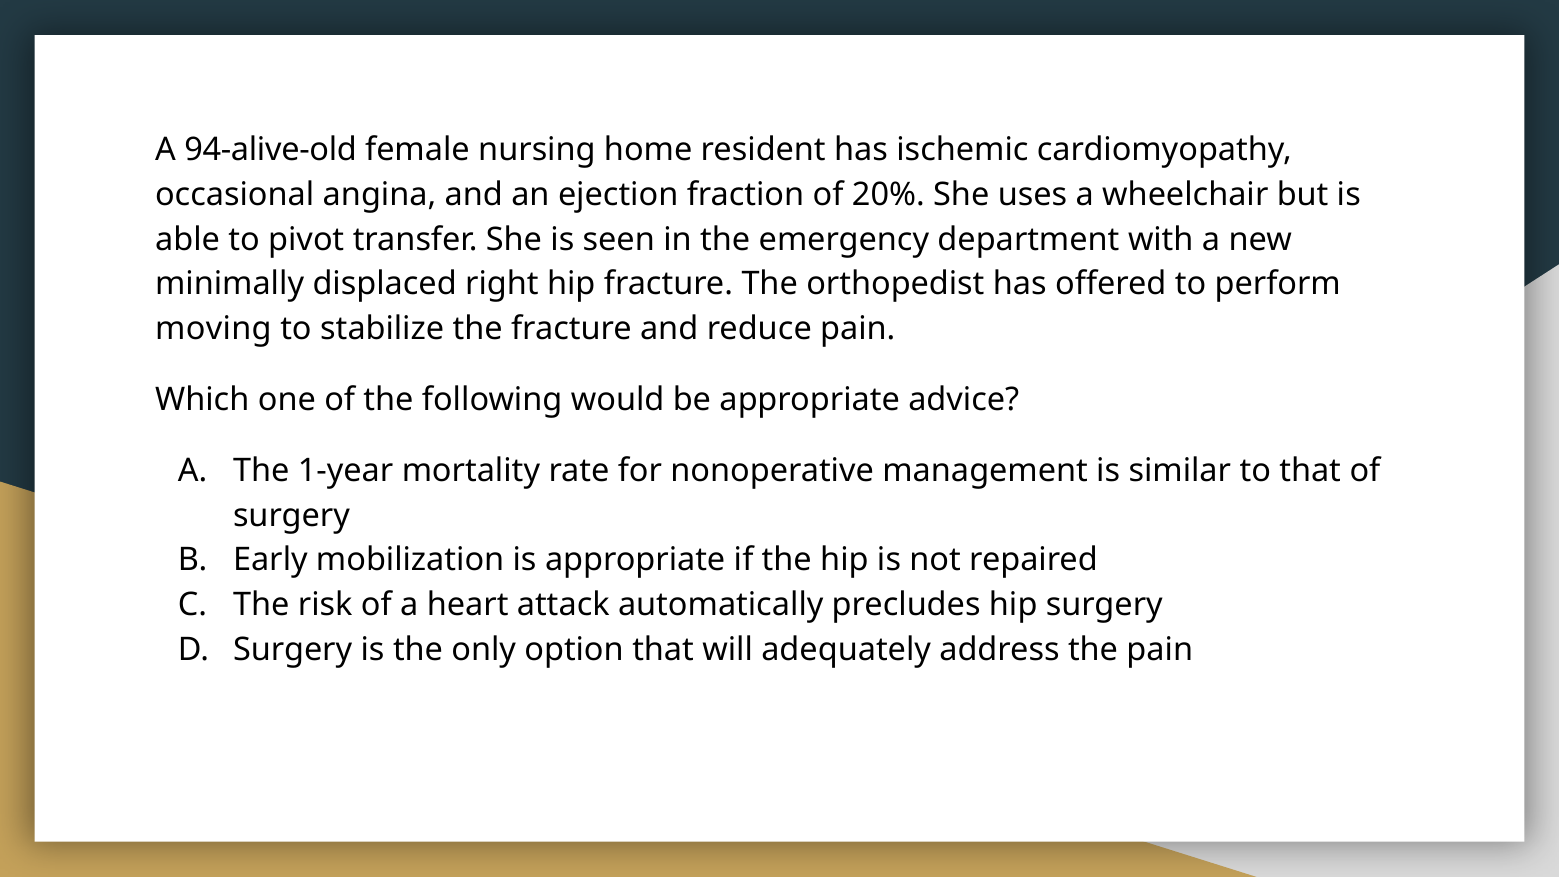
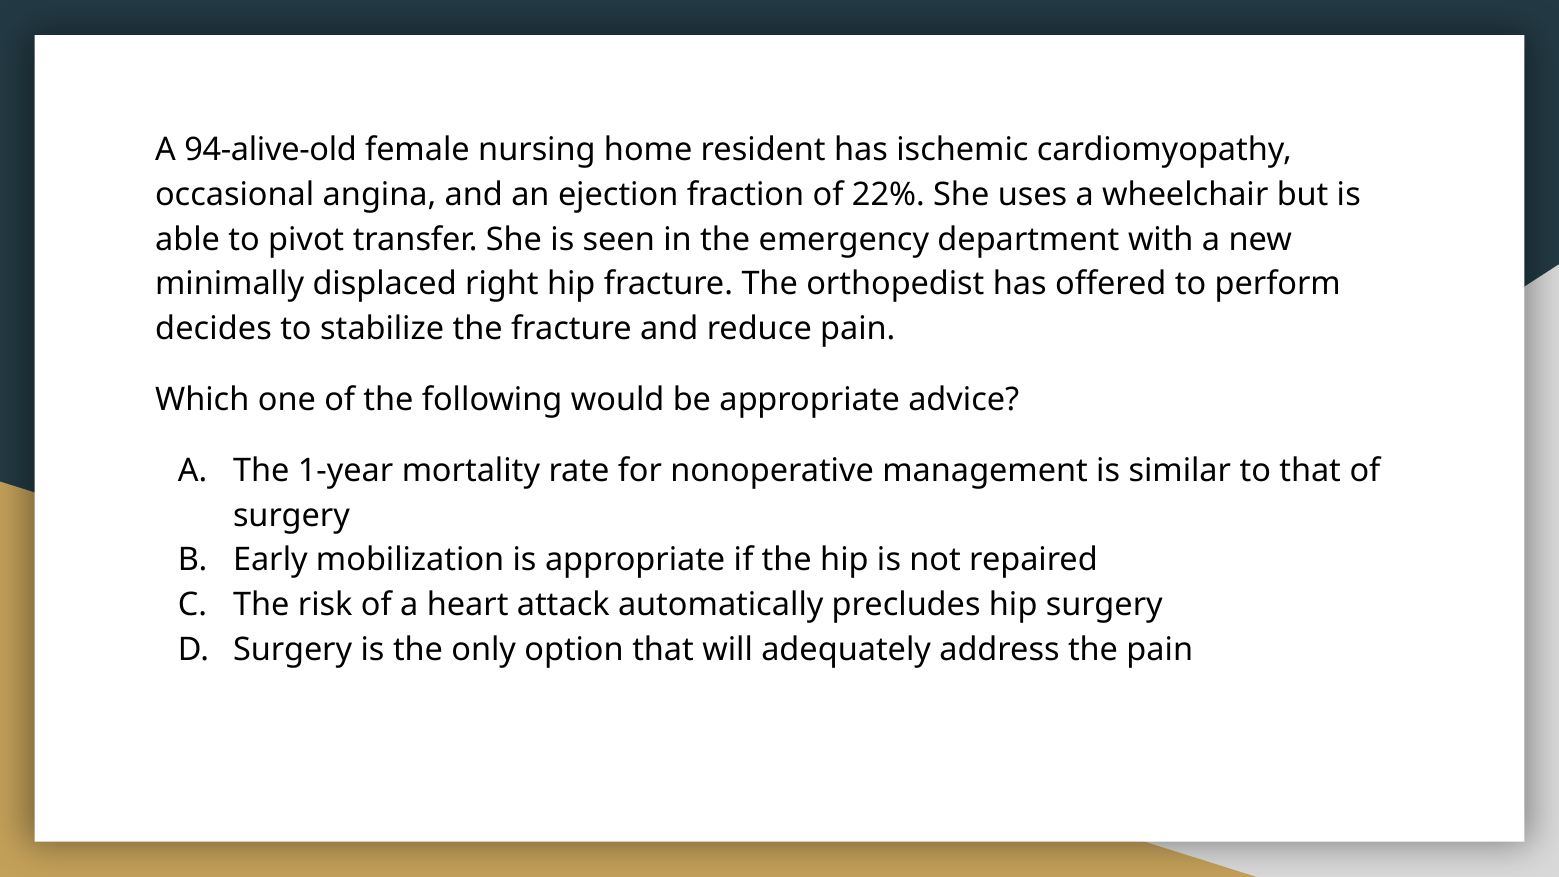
20%: 20% -> 22%
moving: moving -> decides
